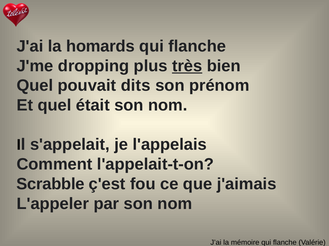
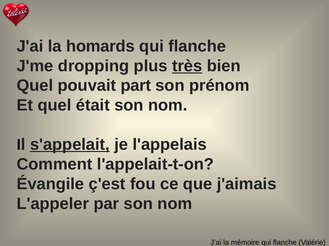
dits: dits -> part
s'appelait underline: none -> present
Scrabble: Scrabble -> Évangile
